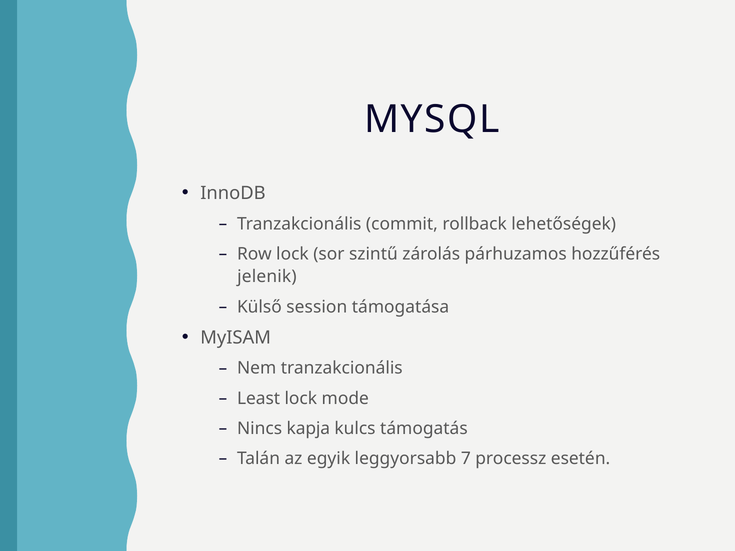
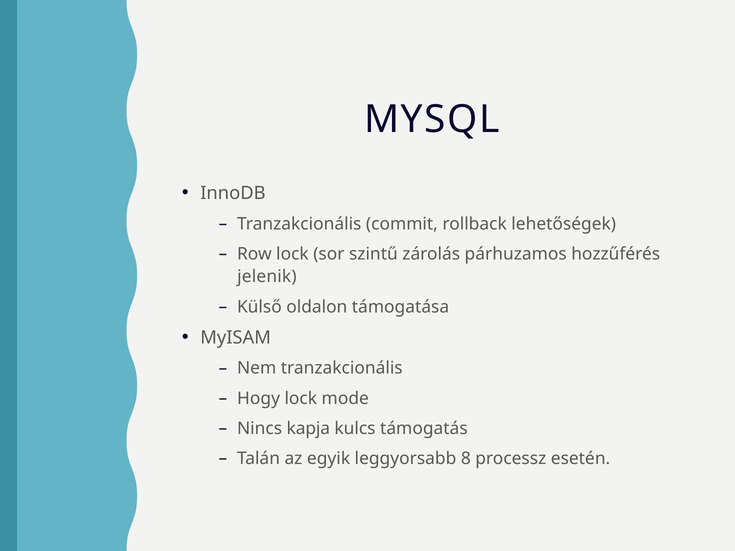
session: session -> oldalon
Least: Least -> Hogy
7: 7 -> 8
